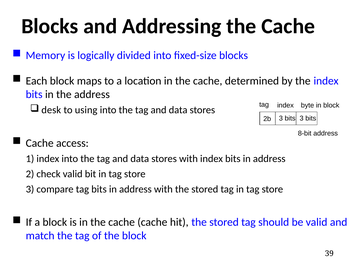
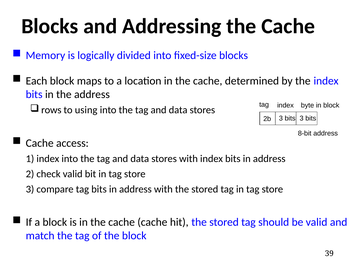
desk: desk -> rows
